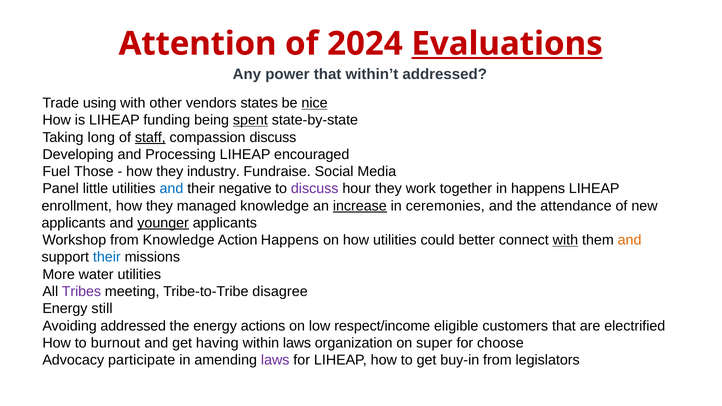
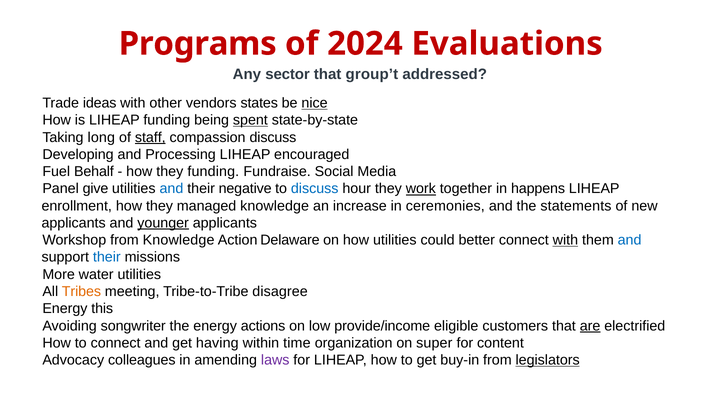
Attention: Attention -> Programs
Evaluations underline: present -> none
power: power -> sector
within’t: within’t -> group’t
using: using -> ideas
Those: Those -> Behalf
they industry: industry -> funding
little: little -> give
discuss at (315, 189) colour: purple -> blue
work underline: none -> present
increase underline: present -> none
attendance: attendance -> statements
Action Happens: Happens -> Delaware
and at (630, 240) colour: orange -> blue
Tribes colour: purple -> orange
still: still -> this
addressed at (133, 326): addressed -> songwriter
respect/income: respect/income -> provide/income
are underline: none -> present
to burnout: burnout -> connect
within laws: laws -> time
choose: choose -> content
participate: participate -> colleagues
legislators underline: none -> present
